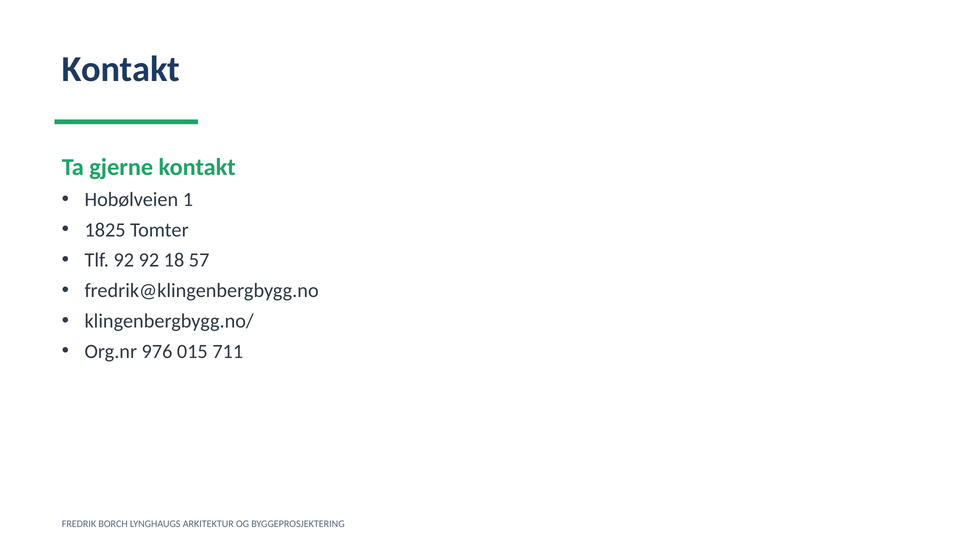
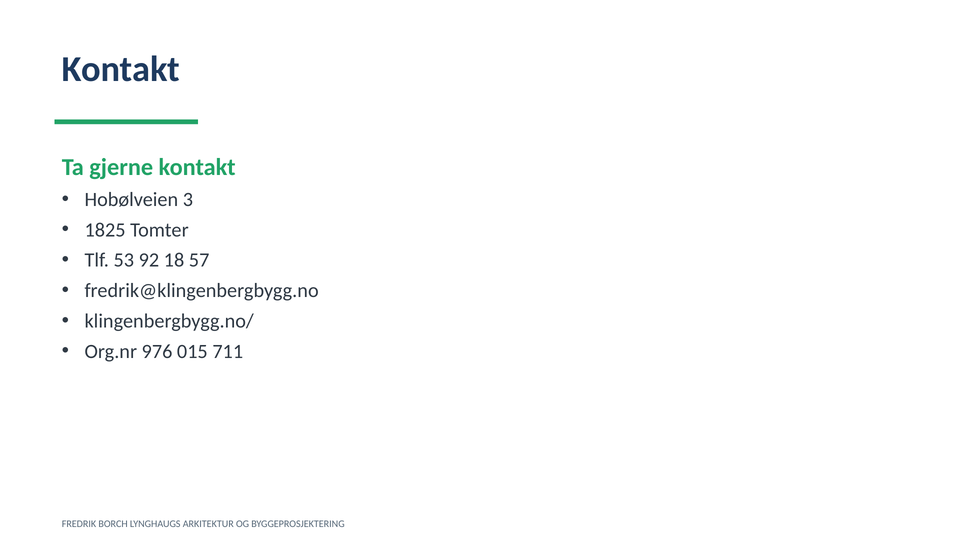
1: 1 -> 3
Tlf 92: 92 -> 53
